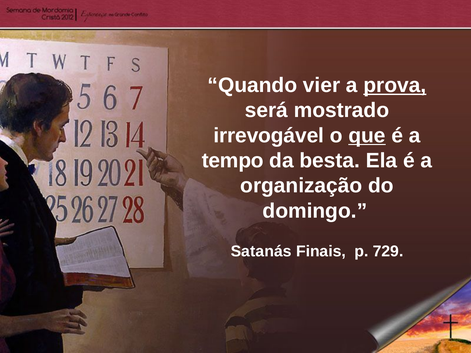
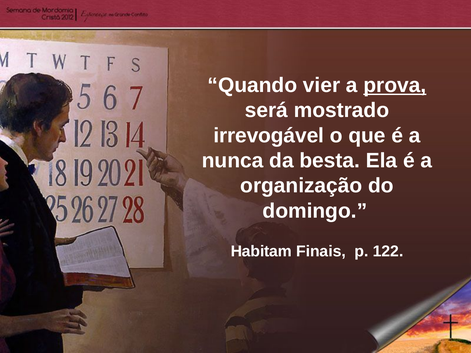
que underline: present -> none
tempo: tempo -> nunca
Satanás: Satanás -> Habitam
729: 729 -> 122
